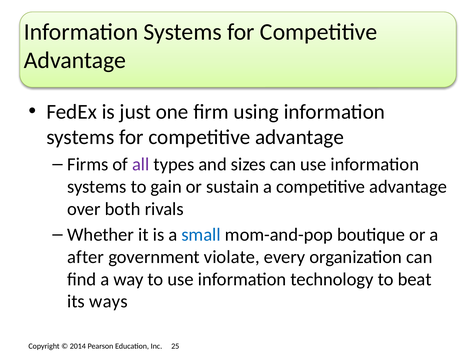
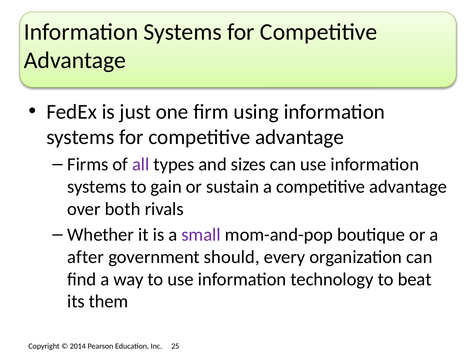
small colour: blue -> purple
violate: violate -> should
ways: ways -> them
